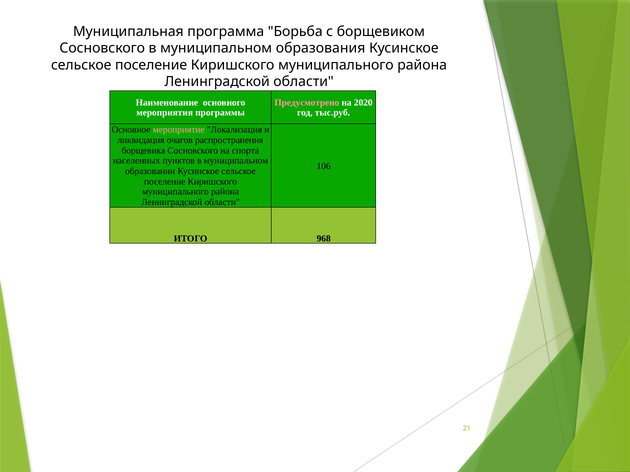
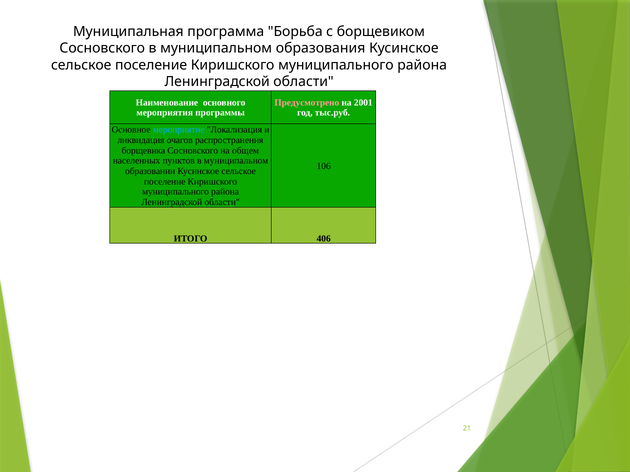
2020: 2020 -> 2001
мероприятие colour: pink -> light blue
спорта: спорта -> общем
968: 968 -> 406
